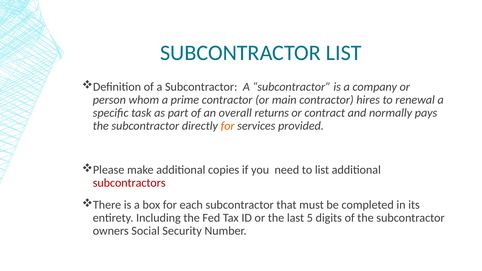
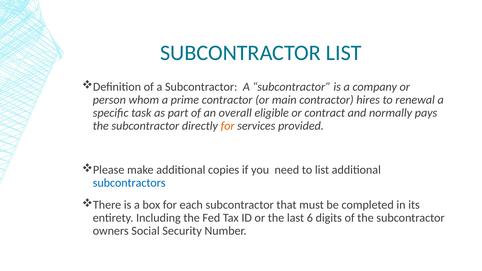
returns: returns -> eligible
subcontractors colour: red -> blue
5: 5 -> 6
